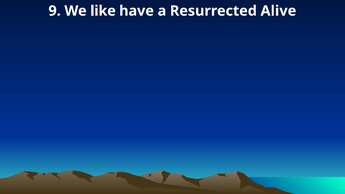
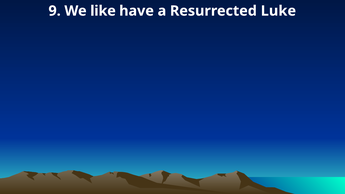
Alive: Alive -> Luke
